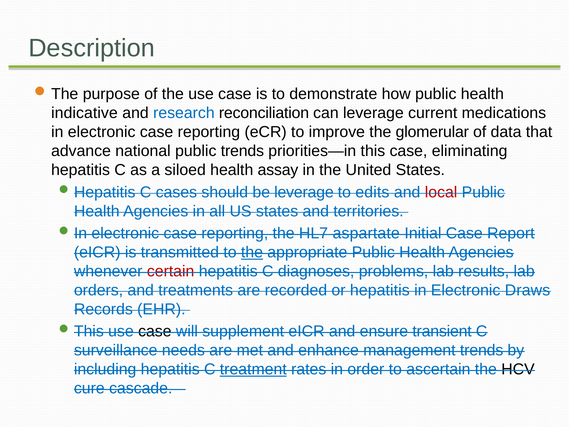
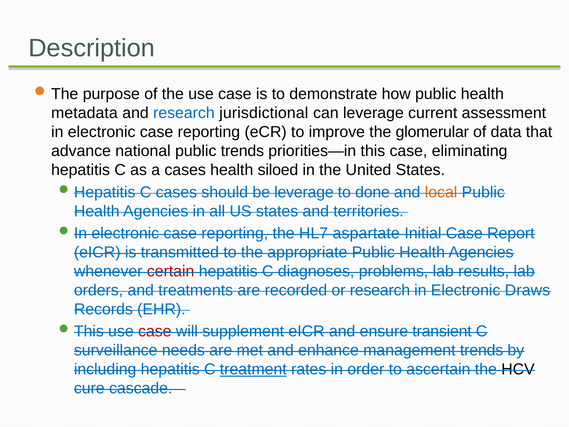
indicative: indicative -> metadata
reconciliation: reconciliation -> jurisdictional
medications: medications -> assessment
a siloed: siloed -> cases
assay: assay -> siloed
edits: edits -> done
local colour: red -> orange
the at (252, 252) underline: present -> none
or hepatitis: hepatitis -> research
case at (155, 331) colour: black -> red
